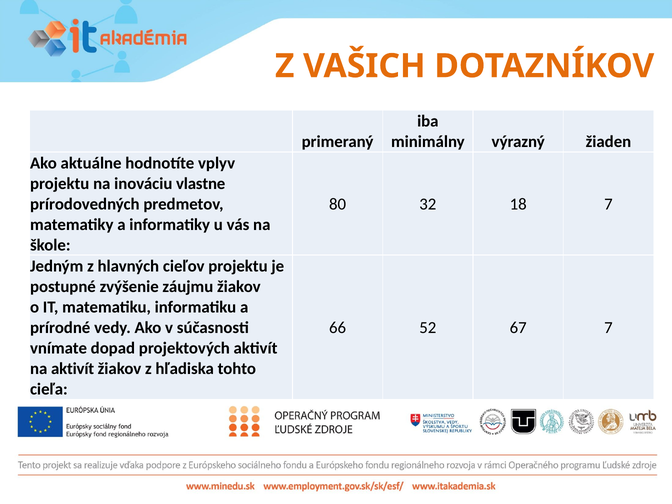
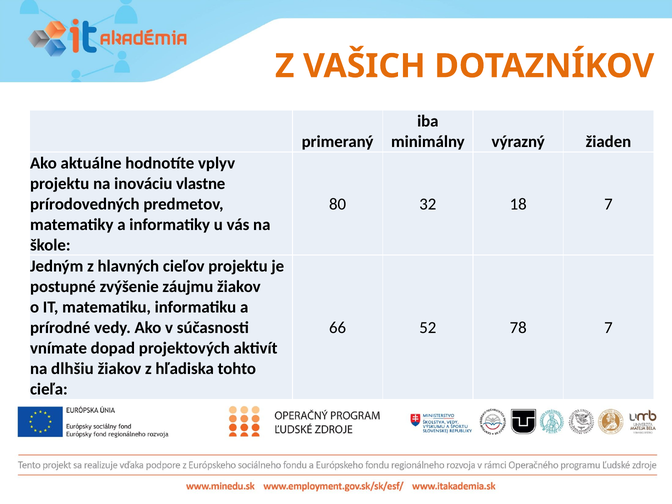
67: 67 -> 78
na aktivít: aktivít -> dlhšiu
